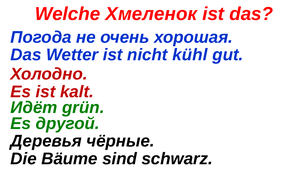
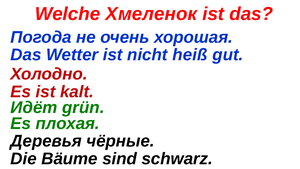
kühl: kühl -> heiß
другой: другой -> плохая
